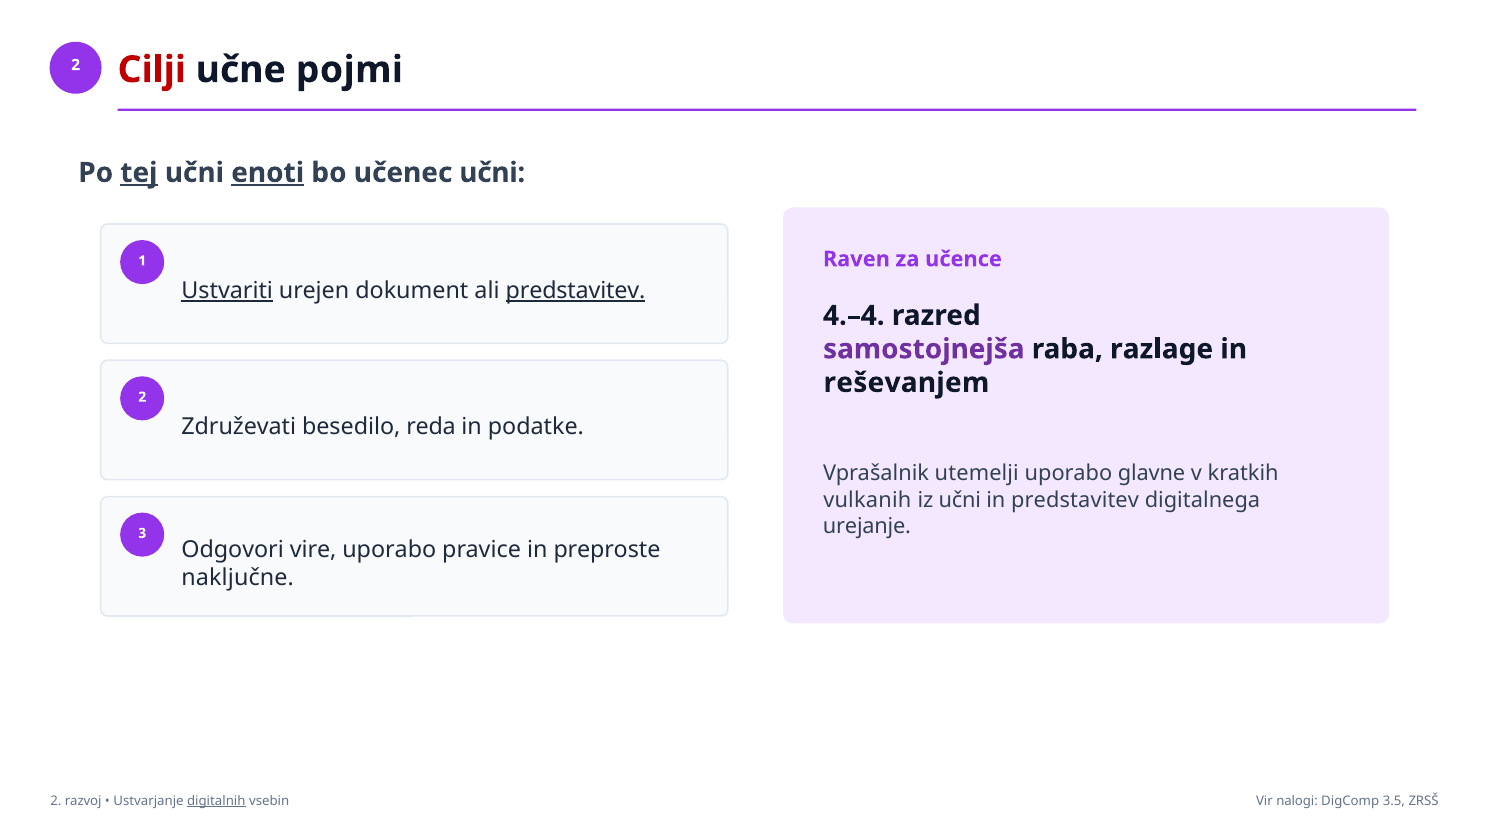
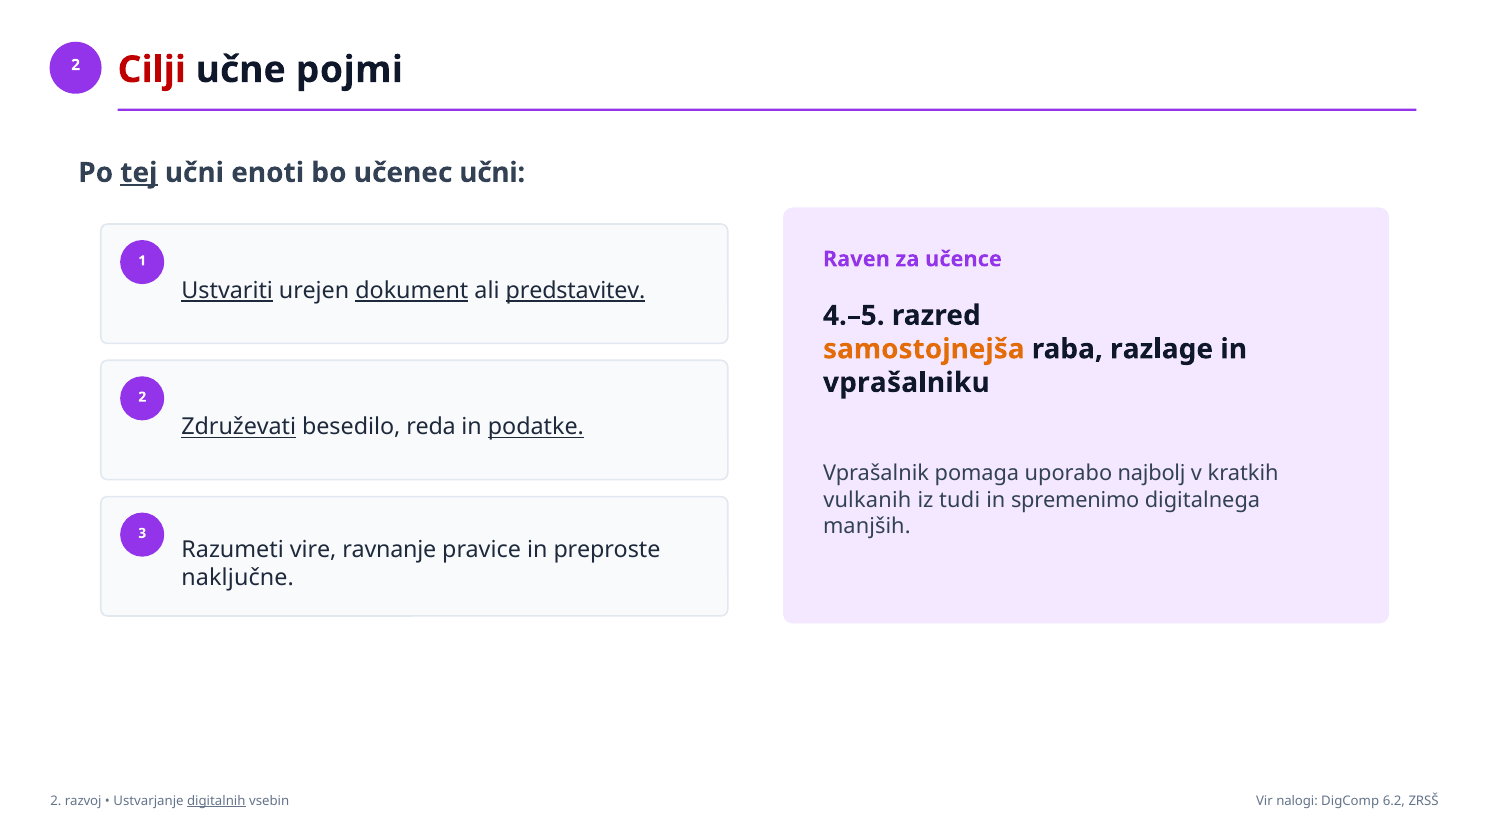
enoti underline: present -> none
dokument underline: none -> present
4.–4: 4.–4 -> 4.–5
samostojnejša colour: purple -> orange
reševanjem: reševanjem -> vprašalniku
Združevati underline: none -> present
podatke underline: none -> present
utemelji: utemelji -> pomaga
glavne: glavne -> najbolj
iz učni: učni -> tudi
in predstavitev: predstavitev -> spremenimo
urejanje: urejanje -> manjših
Odgovori: Odgovori -> Razumeti
vire uporabo: uporabo -> ravnanje
3.5: 3.5 -> 6.2
